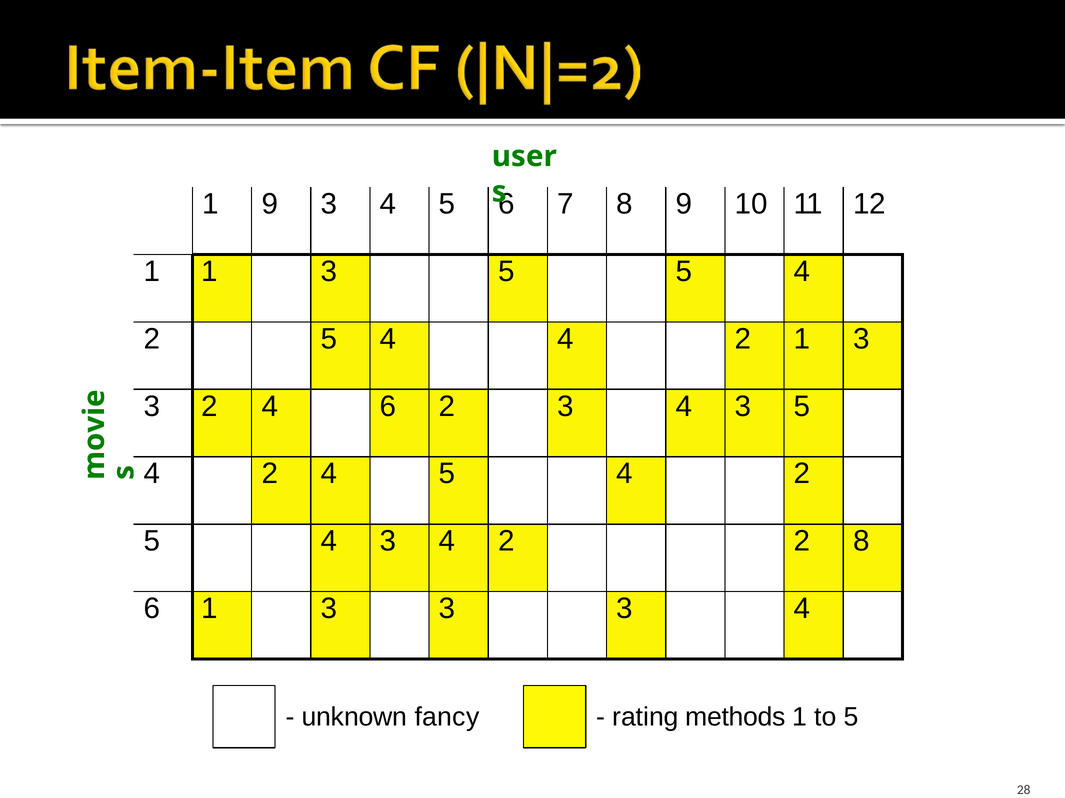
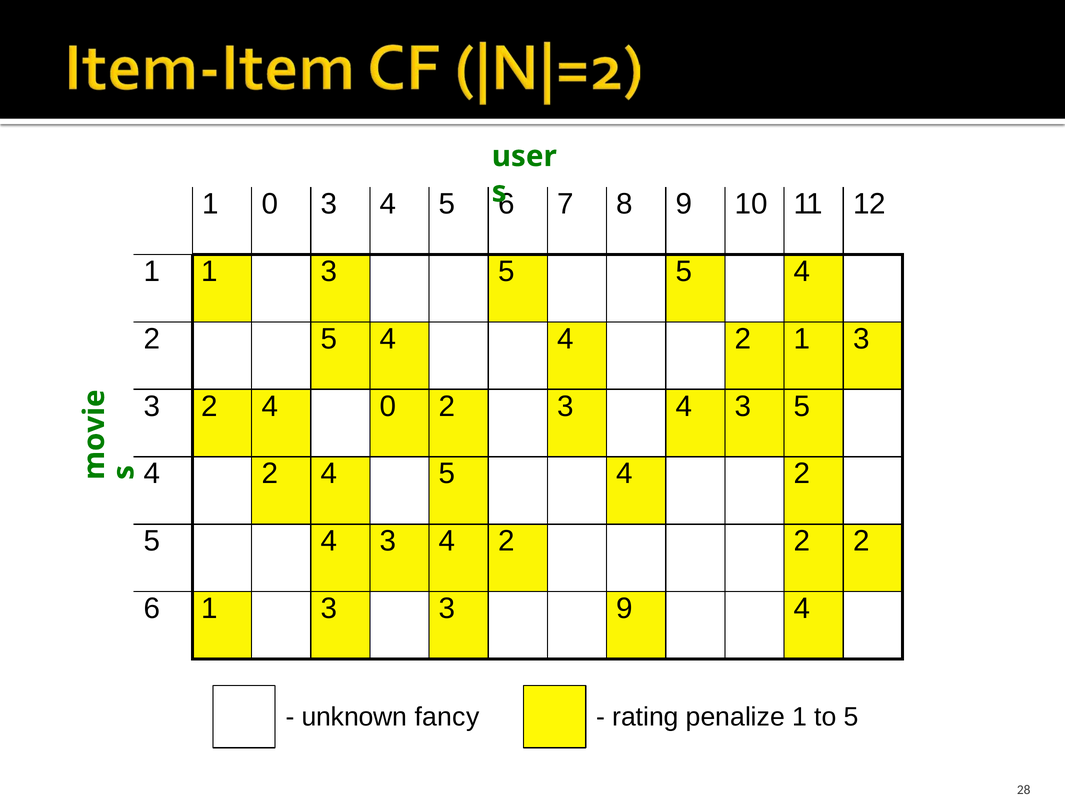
1 9: 9 -> 0
4 6: 6 -> 0
2 2 8: 8 -> 2
3 3 3: 3 -> 9
methods: methods -> penalize
